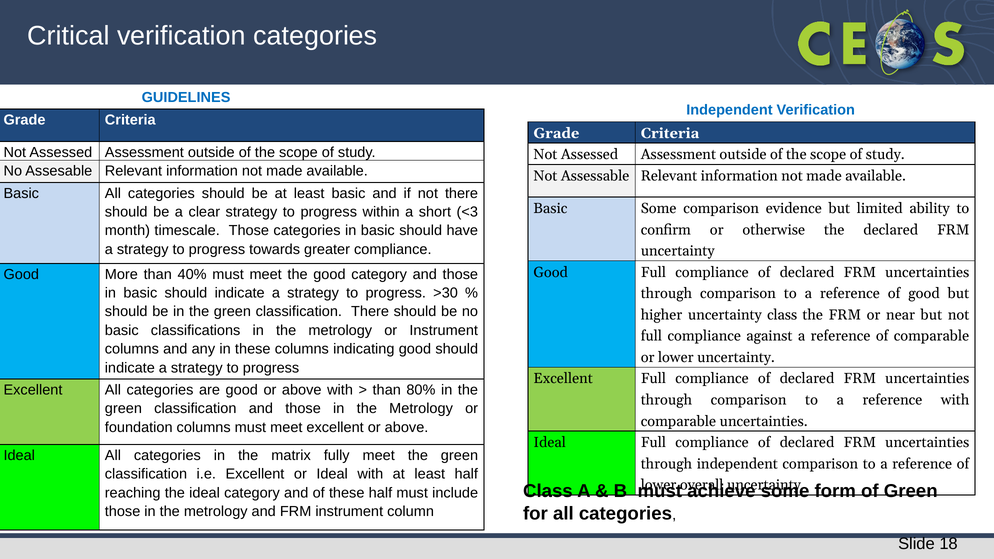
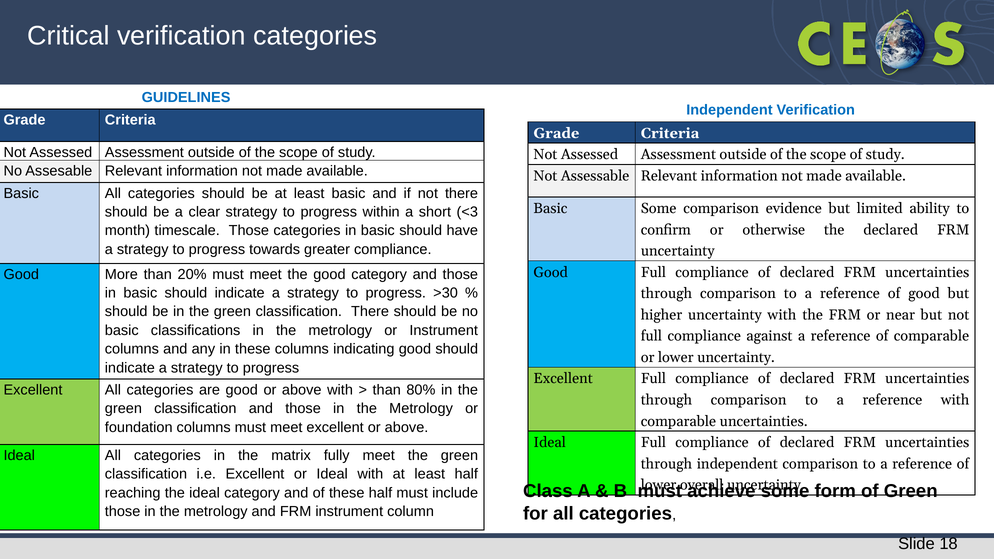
40%: 40% -> 20%
uncertainty class: class -> with
